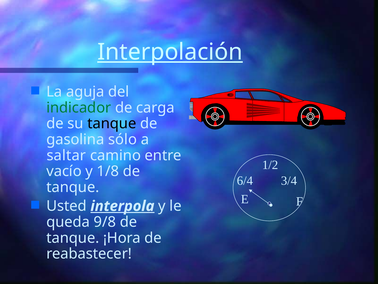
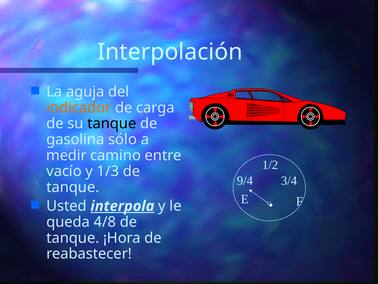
Interpolación underline: present -> none
indicador colour: green -> orange
saltar: saltar -> medir
1/8: 1/8 -> 1/3
6/4: 6/4 -> 9/4
9/8: 9/8 -> 4/8
